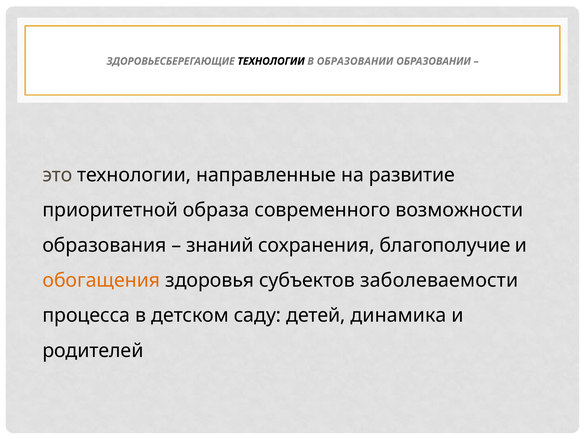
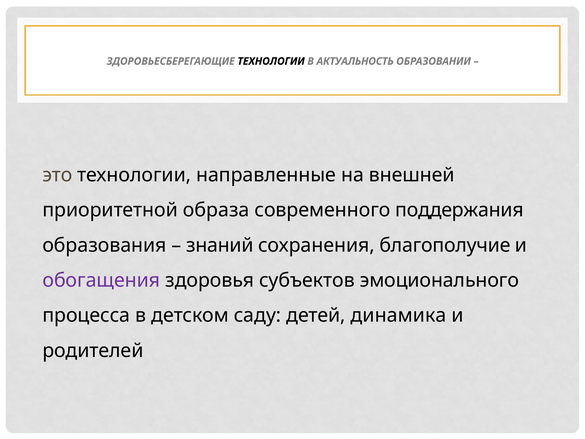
В ОБРАЗОВАНИИ: ОБРАЗОВАНИИ -> АКТУАЛЬНОСТЬ
развитие: развитие -> внешней
возможности: возможности -> поддержания
обогащения colour: orange -> purple
заболеваемости: заболеваемости -> эмоционального
